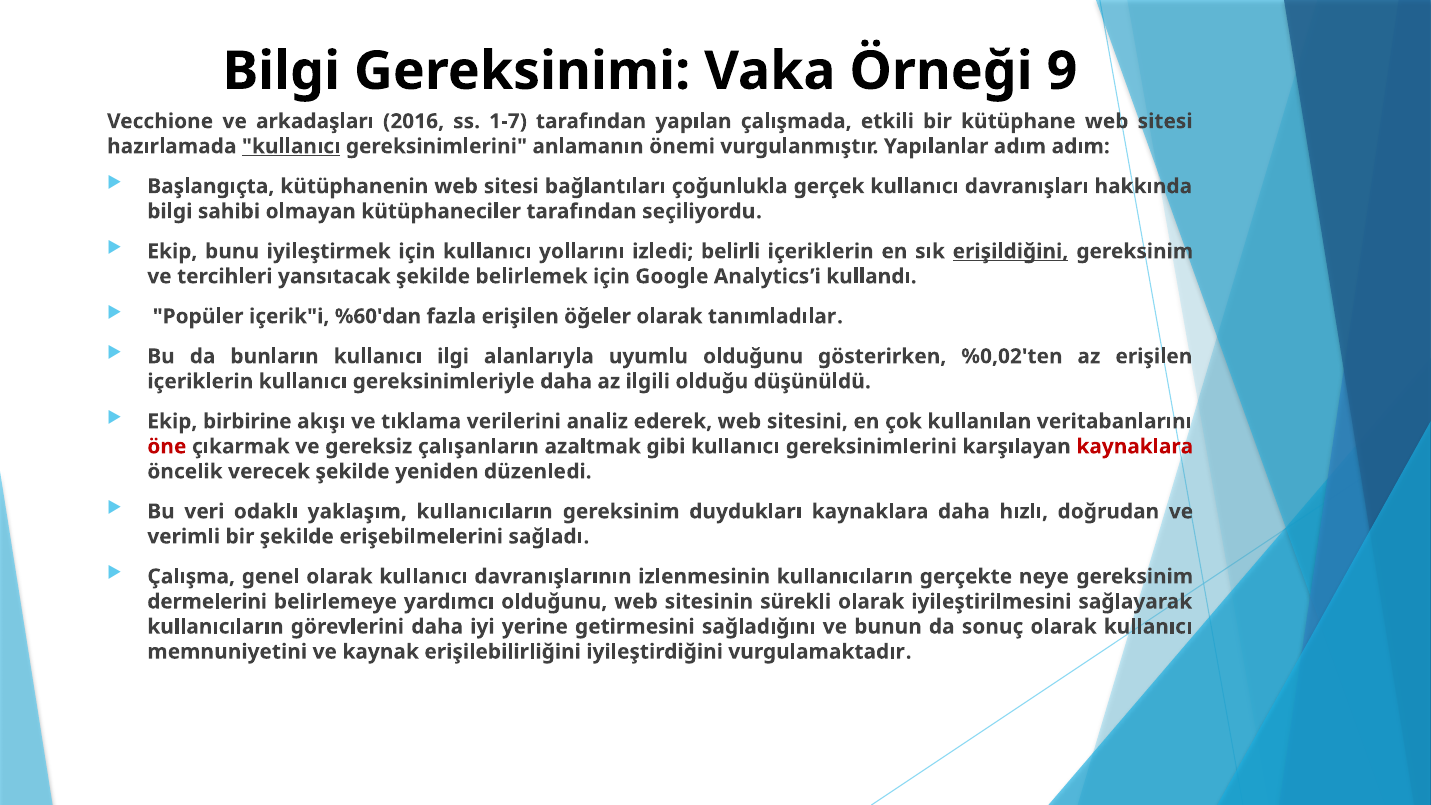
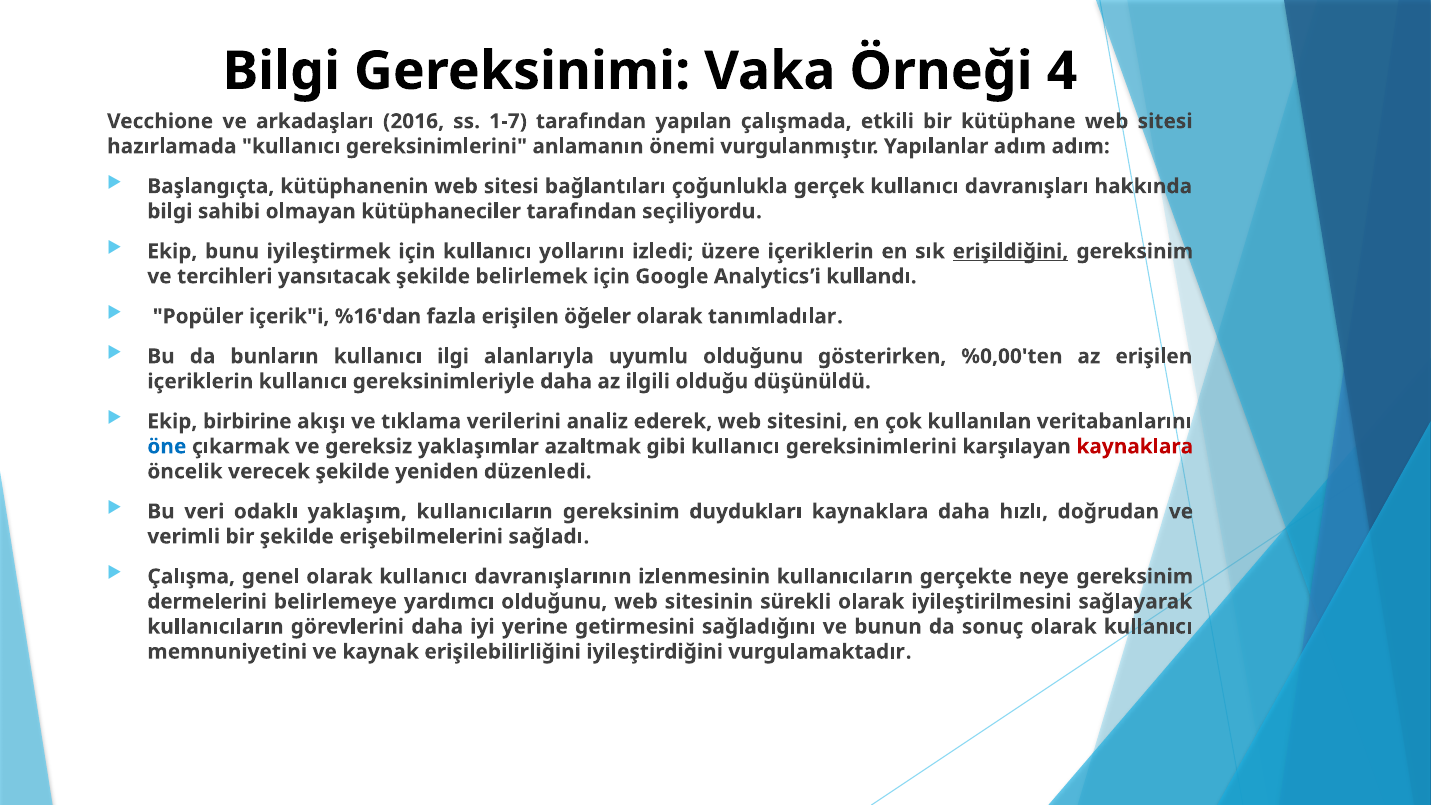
9: 9 -> 4
kullanıcı at (291, 146) underline: present -> none
belirli: belirli -> üzere
%60'dan: %60'dan -> %16'dan
%0,02'ten: %0,02'ten -> %0,00'ten
öne colour: red -> blue
çalışanların: çalışanların -> yaklaşımlar
